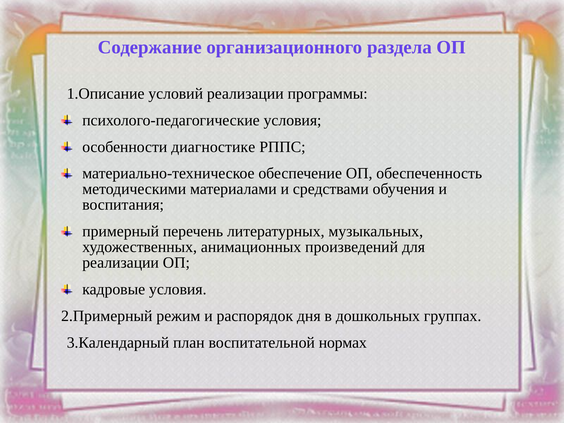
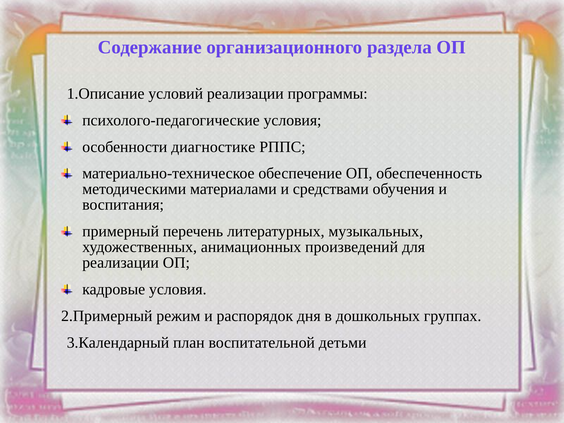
нормах: нормах -> детьми
